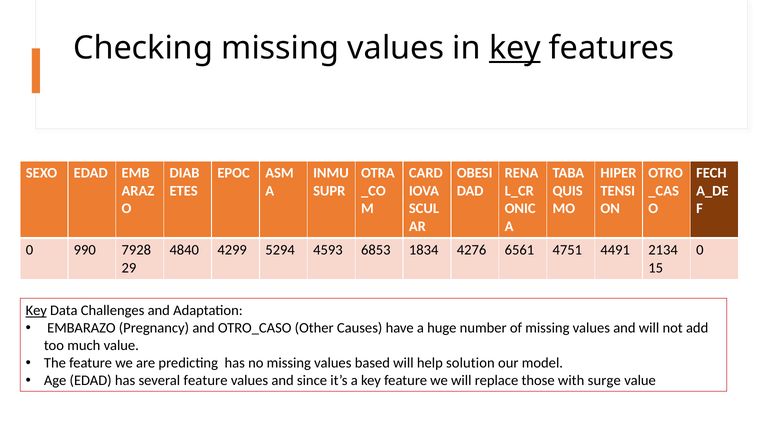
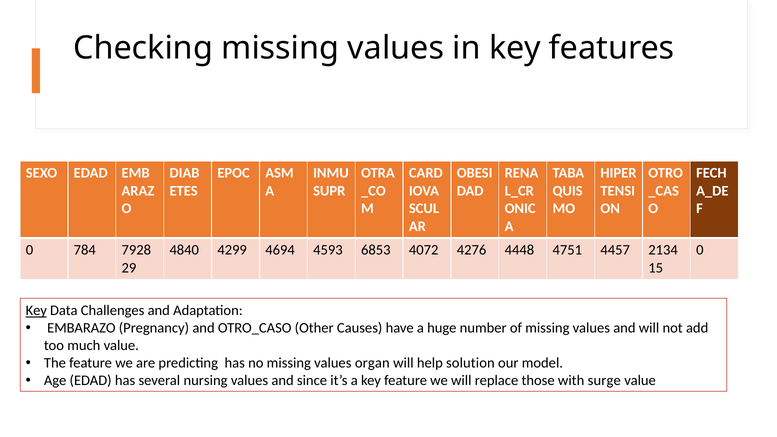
key at (515, 48) underline: present -> none
990: 990 -> 784
5294: 5294 -> 4694
1834: 1834 -> 4072
6561: 6561 -> 4448
4491: 4491 -> 4457
based: based -> organ
several feature: feature -> nursing
